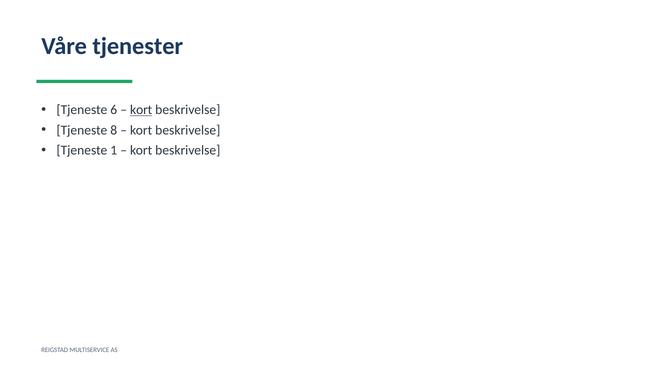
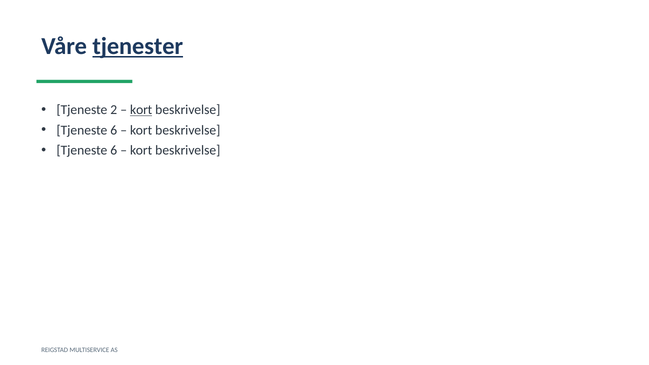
tjenester underline: none -> present
6: 6 -> 2
8 at (114, 130): 8 -> 6
1 at (114, 151): 1 -> 6
